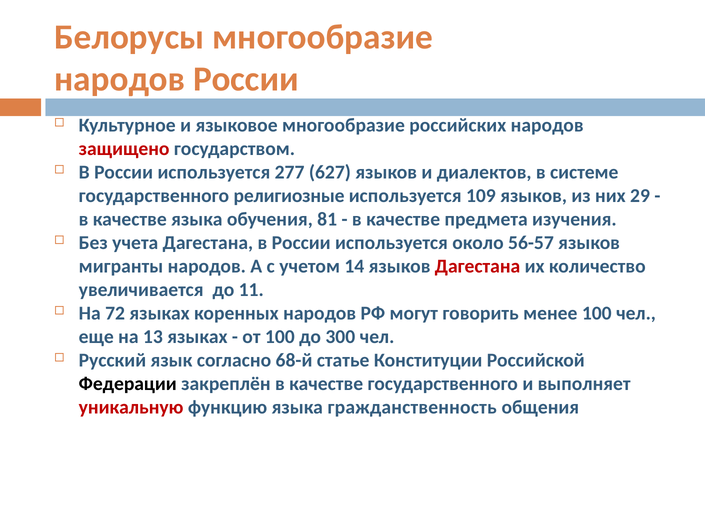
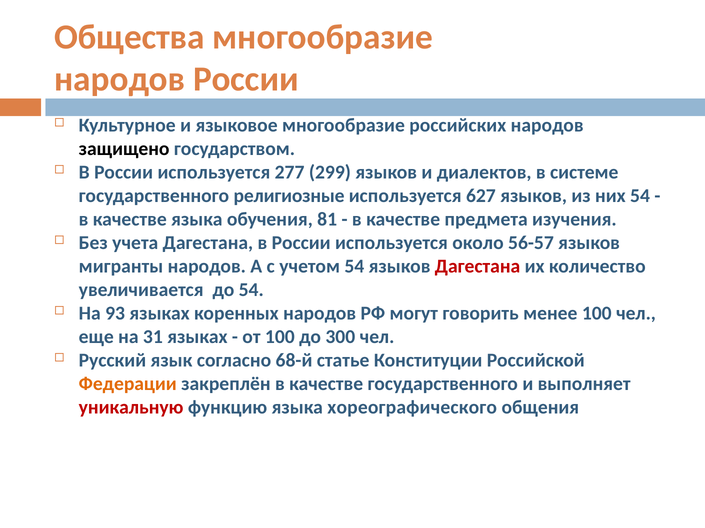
Белорусы: Белорусы -> Общества
защищено colour: red -> black
627: 627 -> 299
109: 109 -> 627
них 29: 29 -> 54
учетом 14: 14 -> 54
до 11: 11 -> 54
72: 72 -> 93
13: 13 -> 31
Федерации colour: black -> orange
гражданственность: гражданственность -> хореографического
